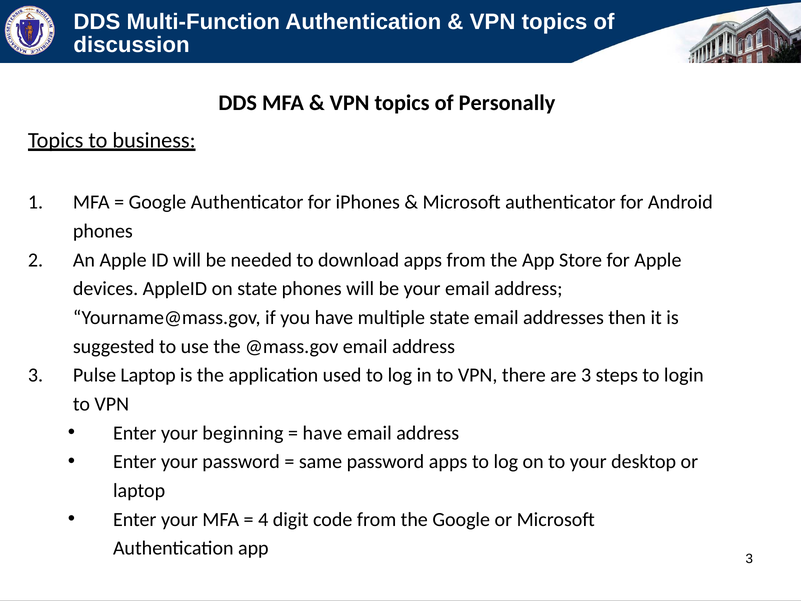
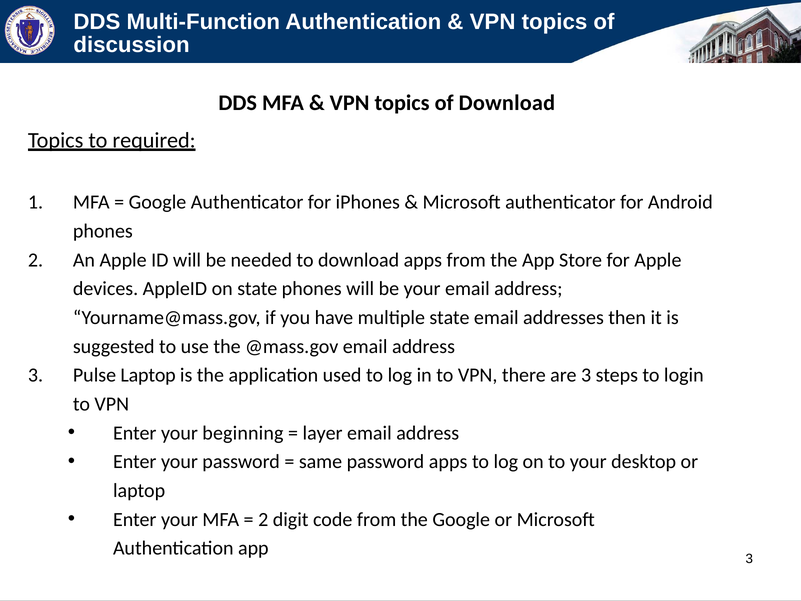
of Personally: Personally -> Download
business: business -> required
have at (322, 433): have -> layer
4 at (263, 519): 4 -> 2
